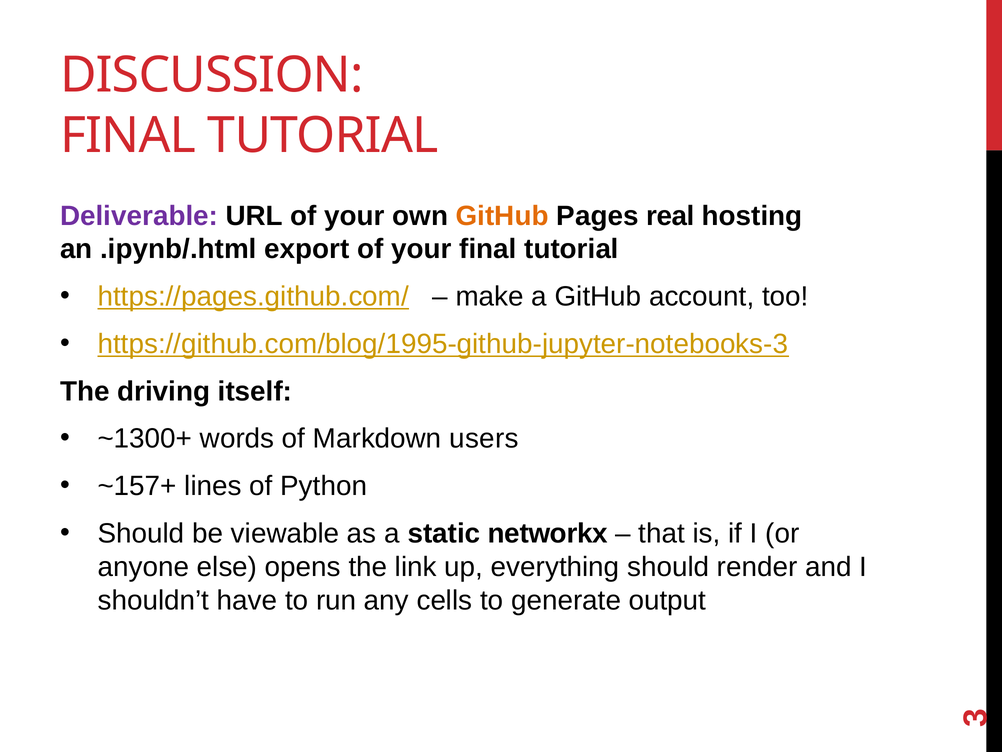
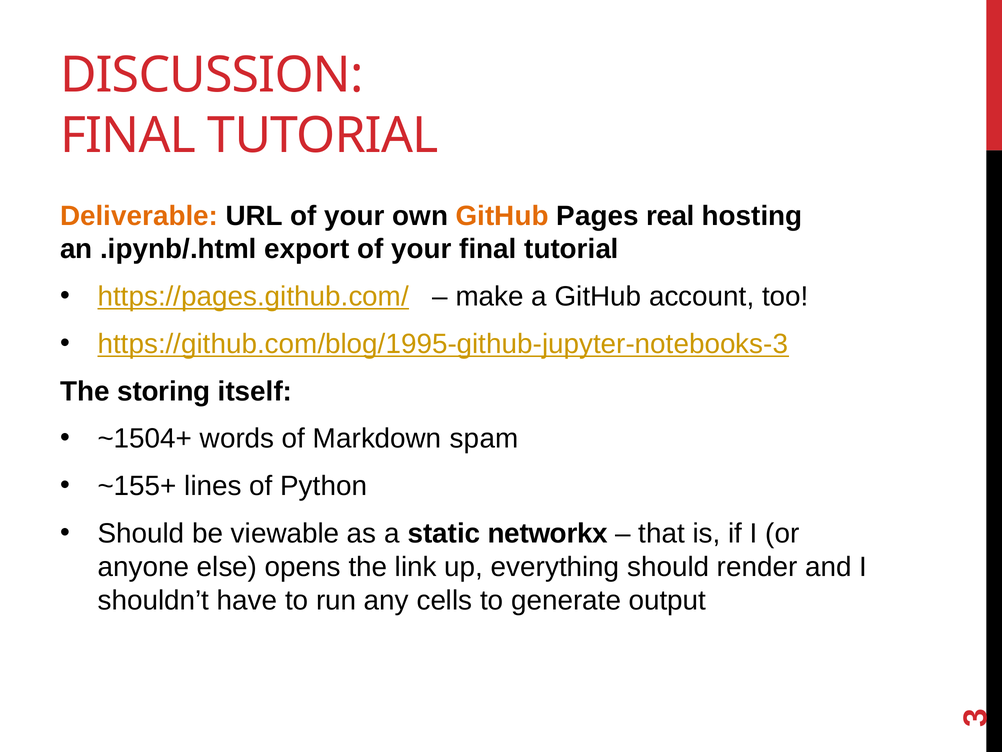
Deliverable colour: purple -> orange
driving: driving -> storing
~1300+: ~1300+ -> ~1504+
users: users -> spam
~157+: ~157+ -> ~155+
